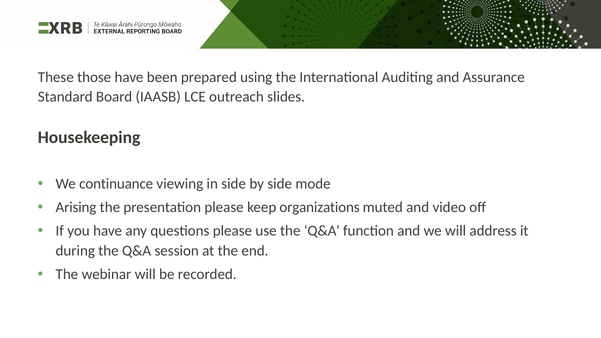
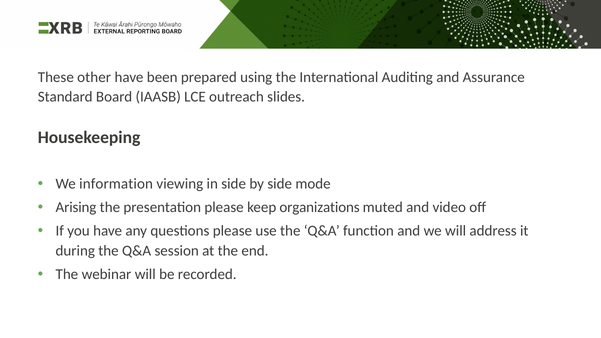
those: those -> other
continuance: continuance -> information
